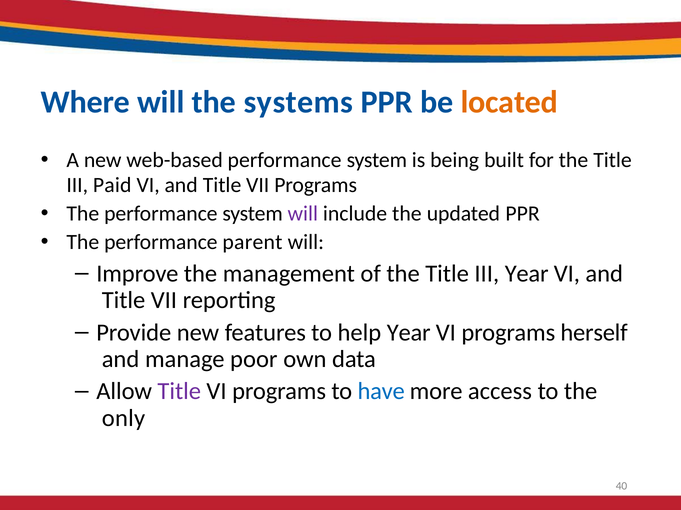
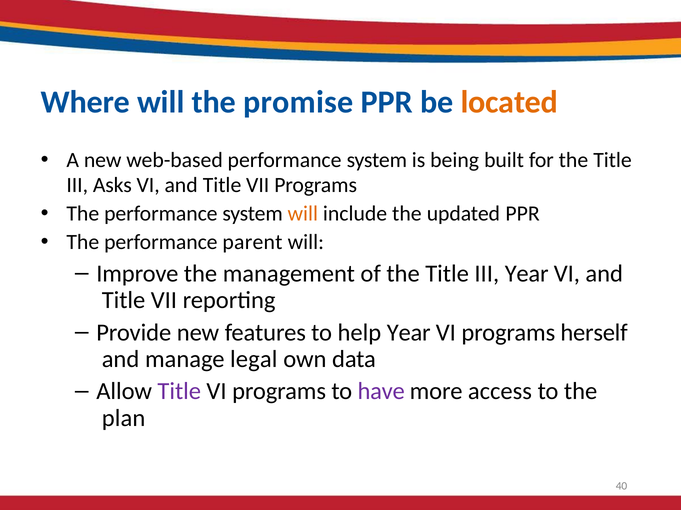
systems: systems -> promise
Paid: Paid -> Asks
will at (303, 214) colour: purple -> orange
poor: poor -> legal
have colour: blue -> purple
only: only -> plan
